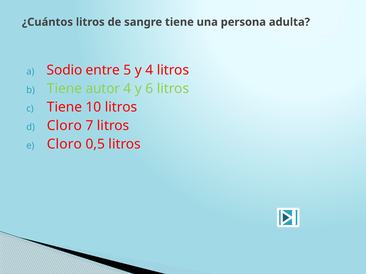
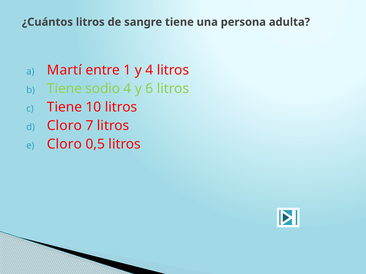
Sodio: Sodio -> Martí
5: 5 -> 1
autor: autor -> sodio
